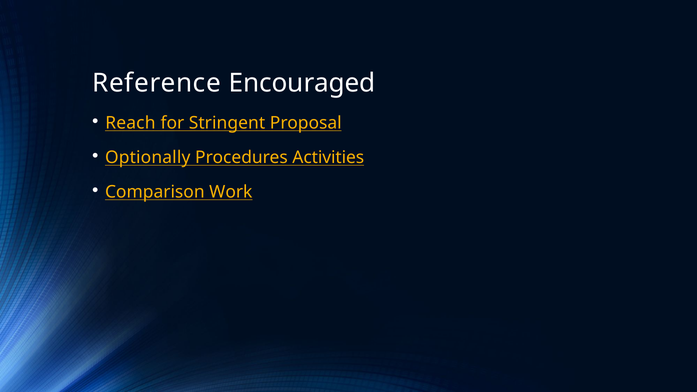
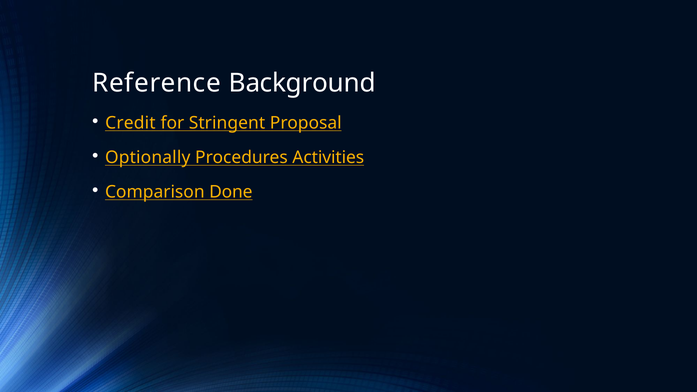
Encouraged: Encouraged -> Background
Reach: Reach -> Credit
Work: Work -> Done
